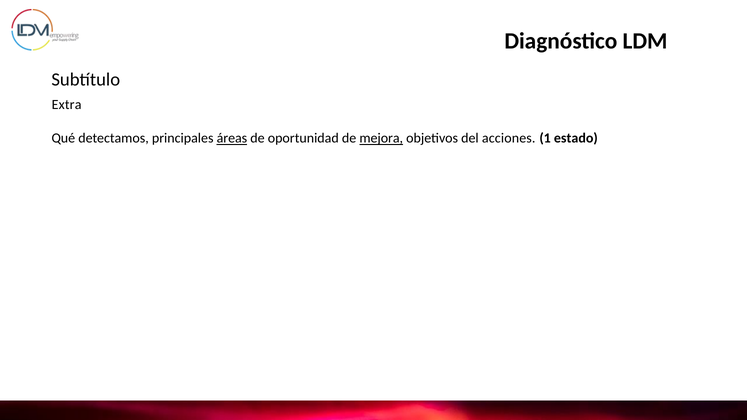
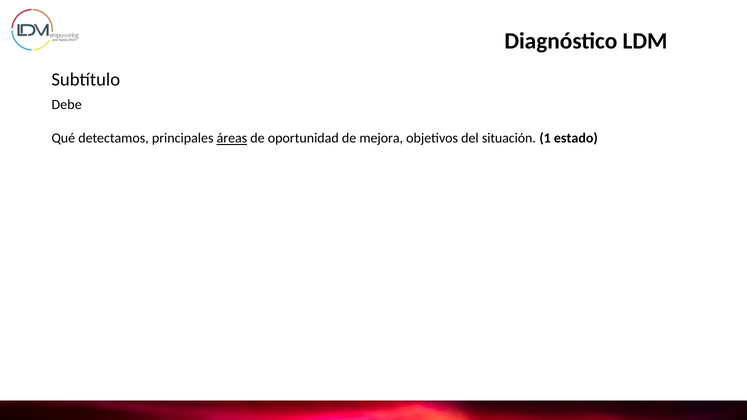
Extra: Extra -> Debe
mejora underline: present -> none
acciones: acciones -> situación
